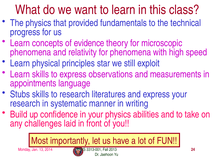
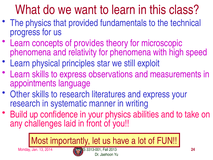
evidence: evidence -> provides
Stubs: Stubs -> Other
